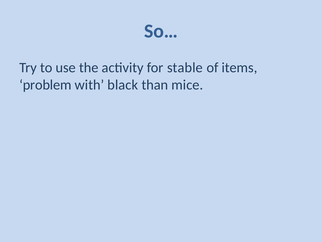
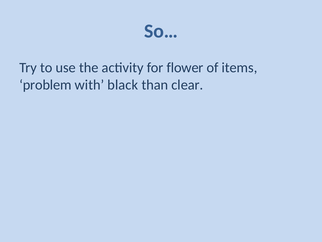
stable: stable -> flower
mice: mice -> clear
